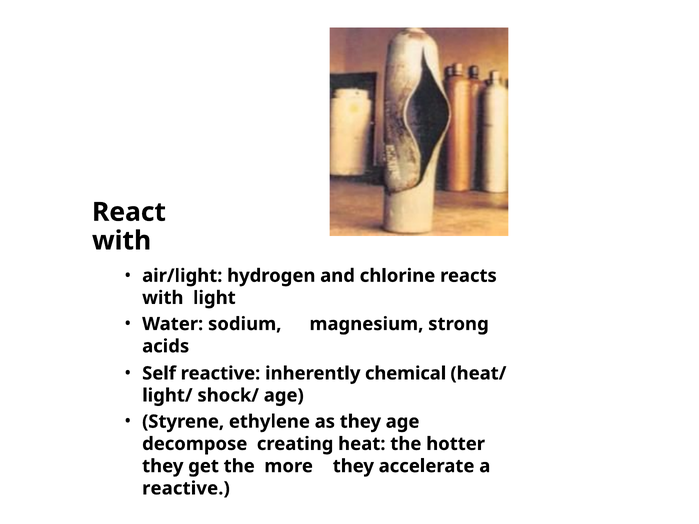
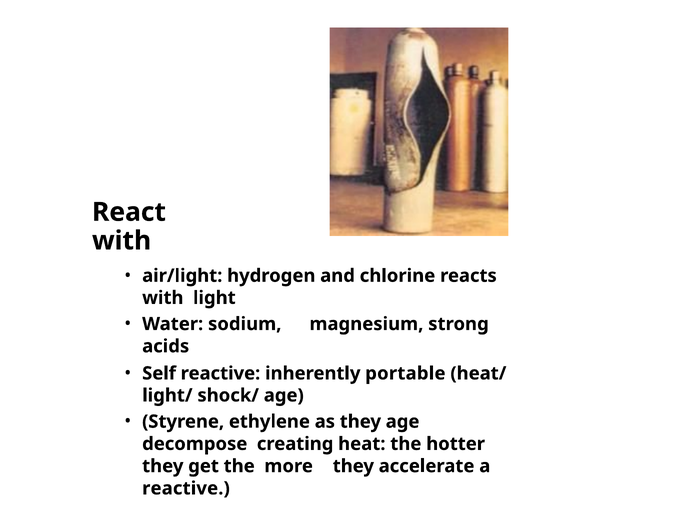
chemical: chemical -> portable
